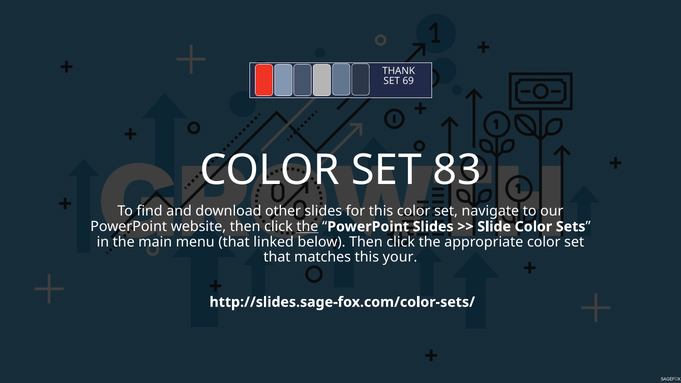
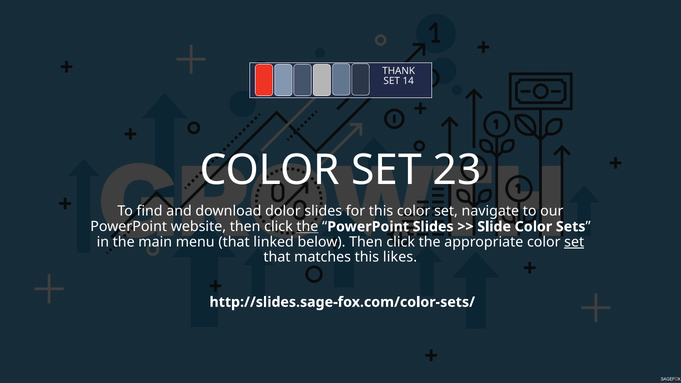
69: 69 -> 14
83: 83 -> 23
other: other -> dolor
set at (574, 242) underline: none -> present
your: your -> likes
